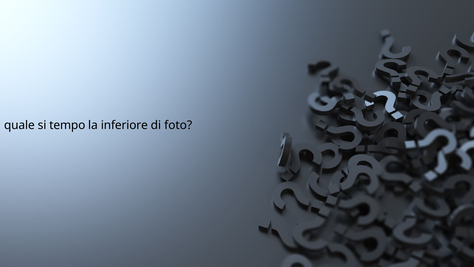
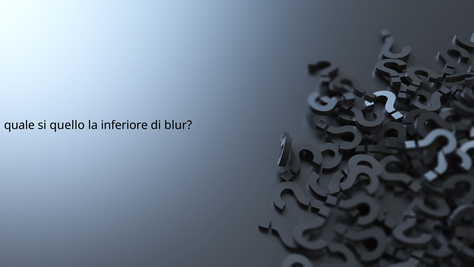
tempo: tempo -> quello
foto: foto -> blur
